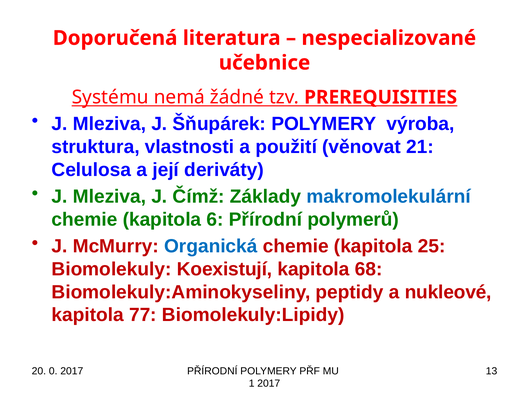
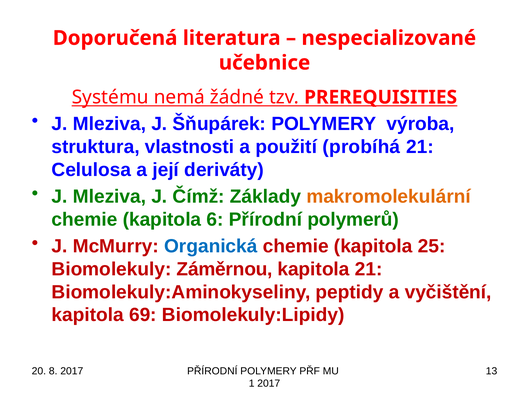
věnovat: věnovat -> probíhá
makromolekulární colour: blue -> orange
Koexistují: Koexistují -> Záměrnou
kapitola 68: 68 -> 21
nukleové: nukleové -> vyčištění
77: 77 -> 69
0: 0 -> 8
